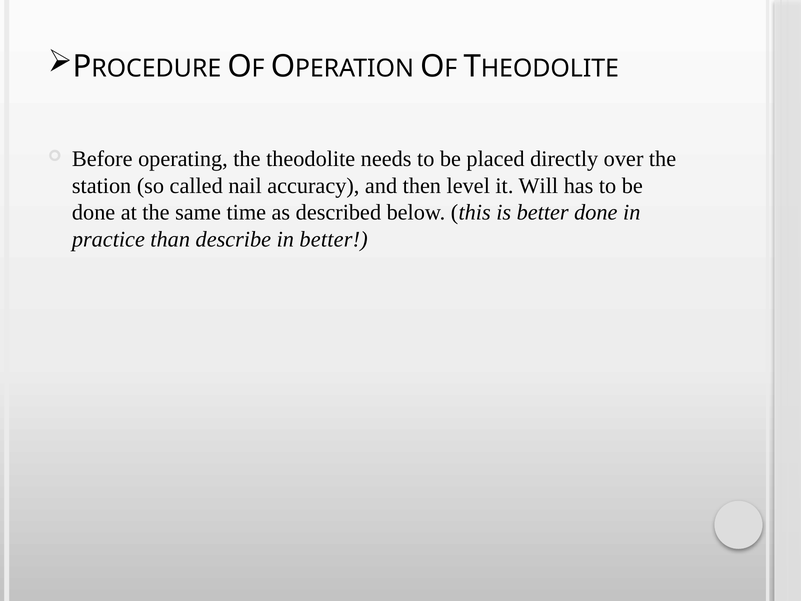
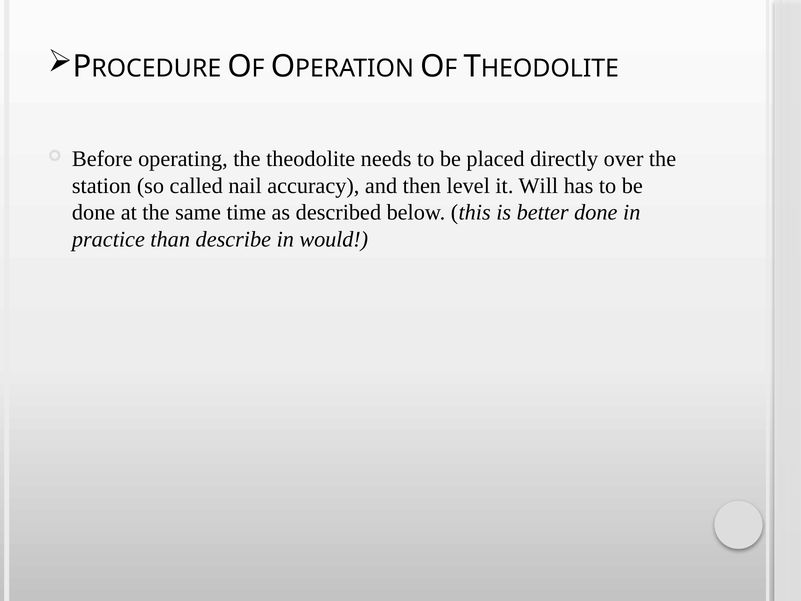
in better: better -> would
